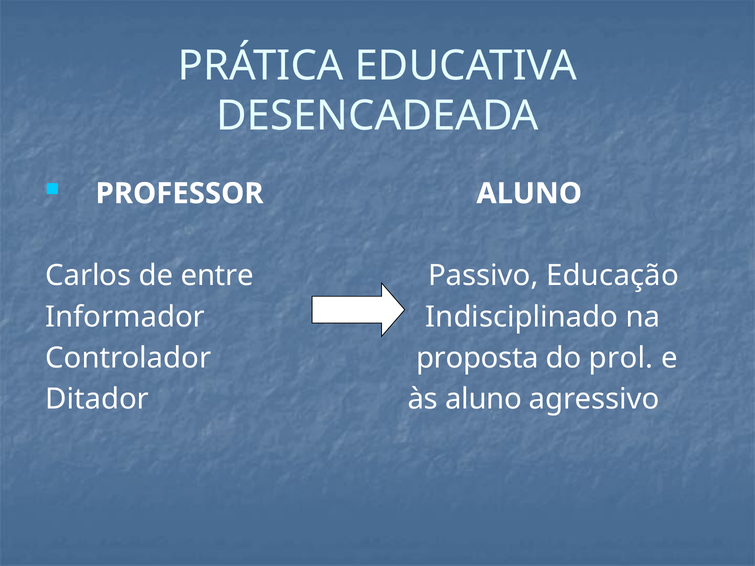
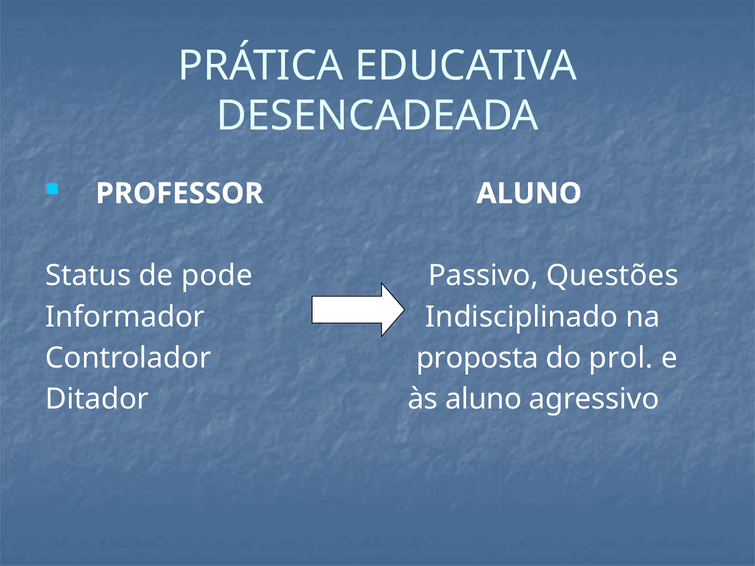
Carlos: Carlos -> Status
entre: entre -> pode
Educação: Educação -> Questões
